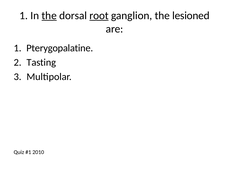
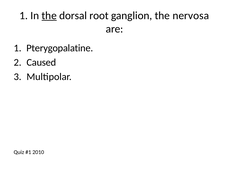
root underline: present -> none
lesioned: lesioned -> nervosa
Tasting: Tasting -> Caused
